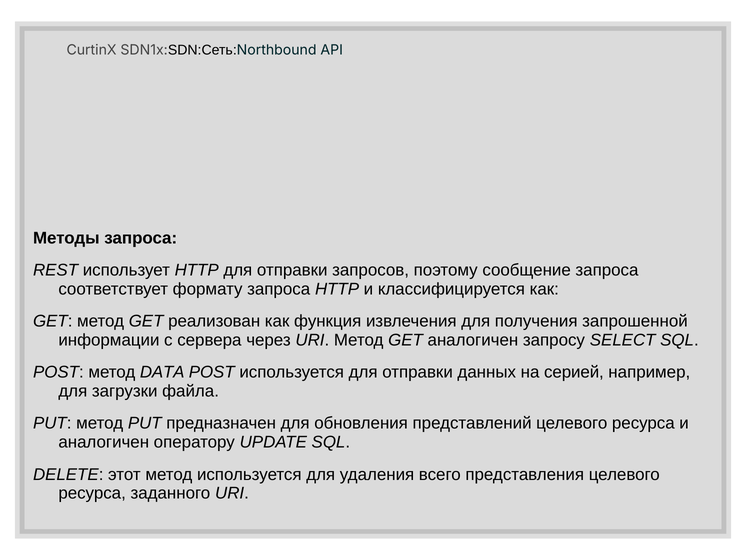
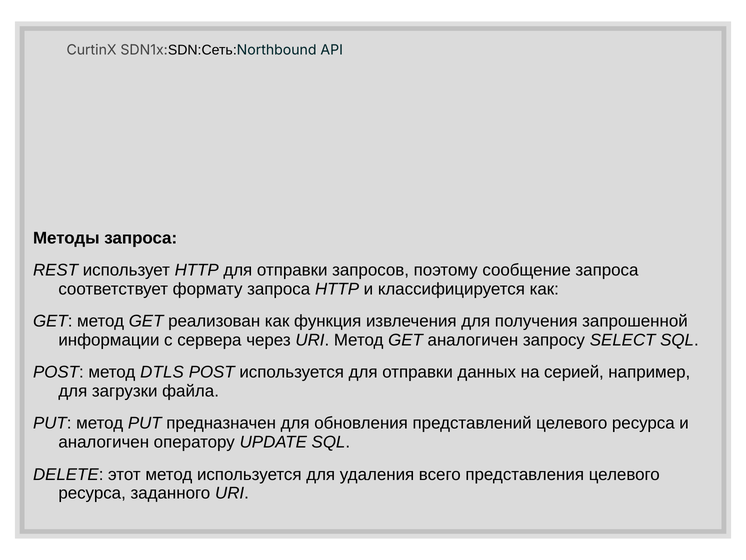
DATA: DATA -> DTLS
